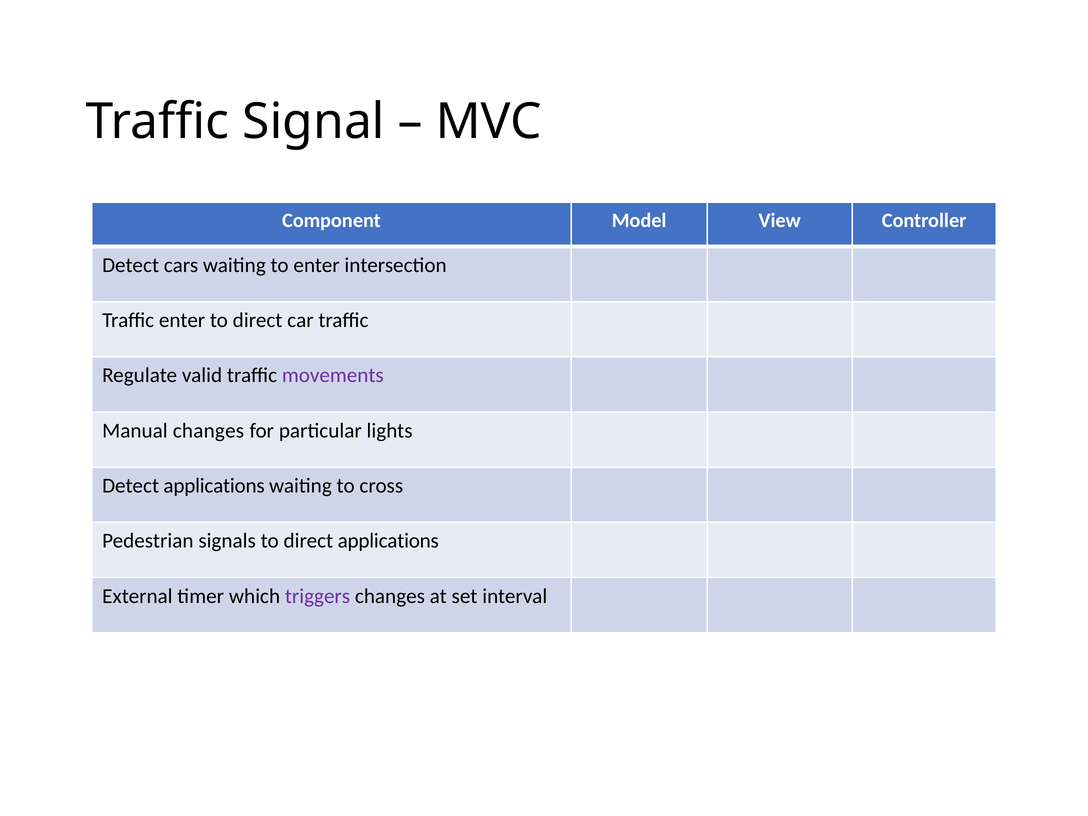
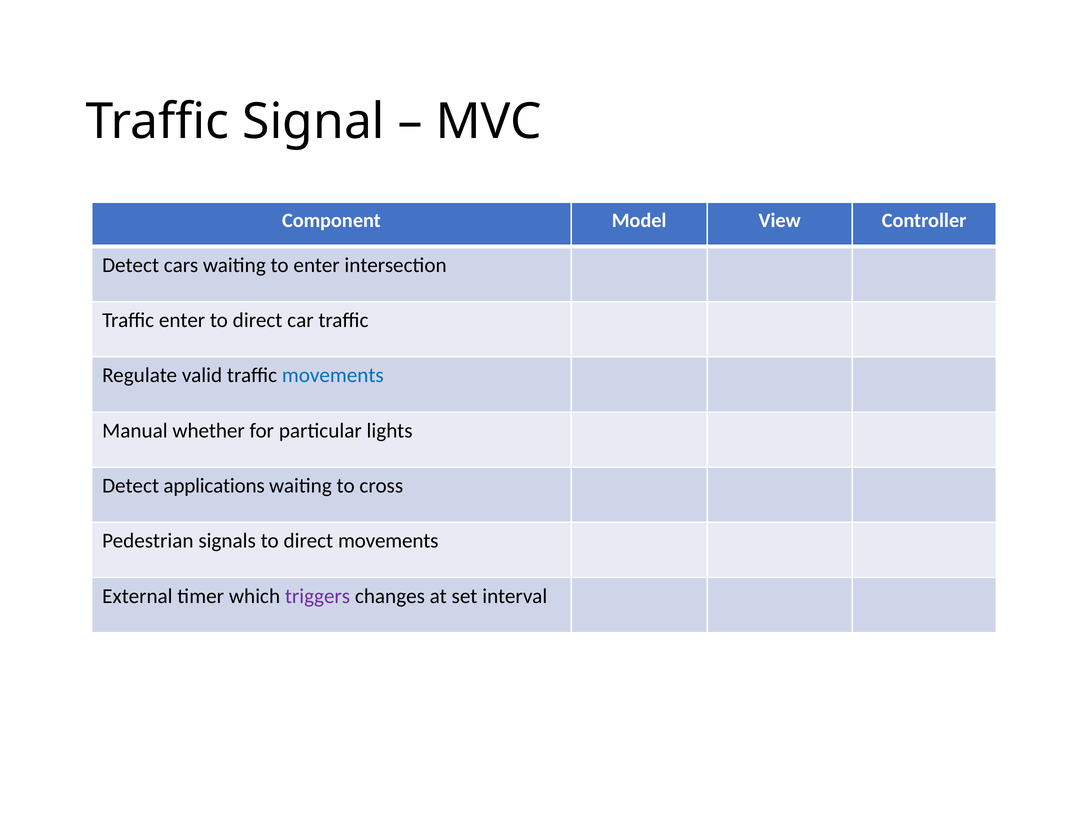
movements at (333, 375) colour: purple -> blue
Manual changes: changes -> whether
direct applications: applications -> movements
